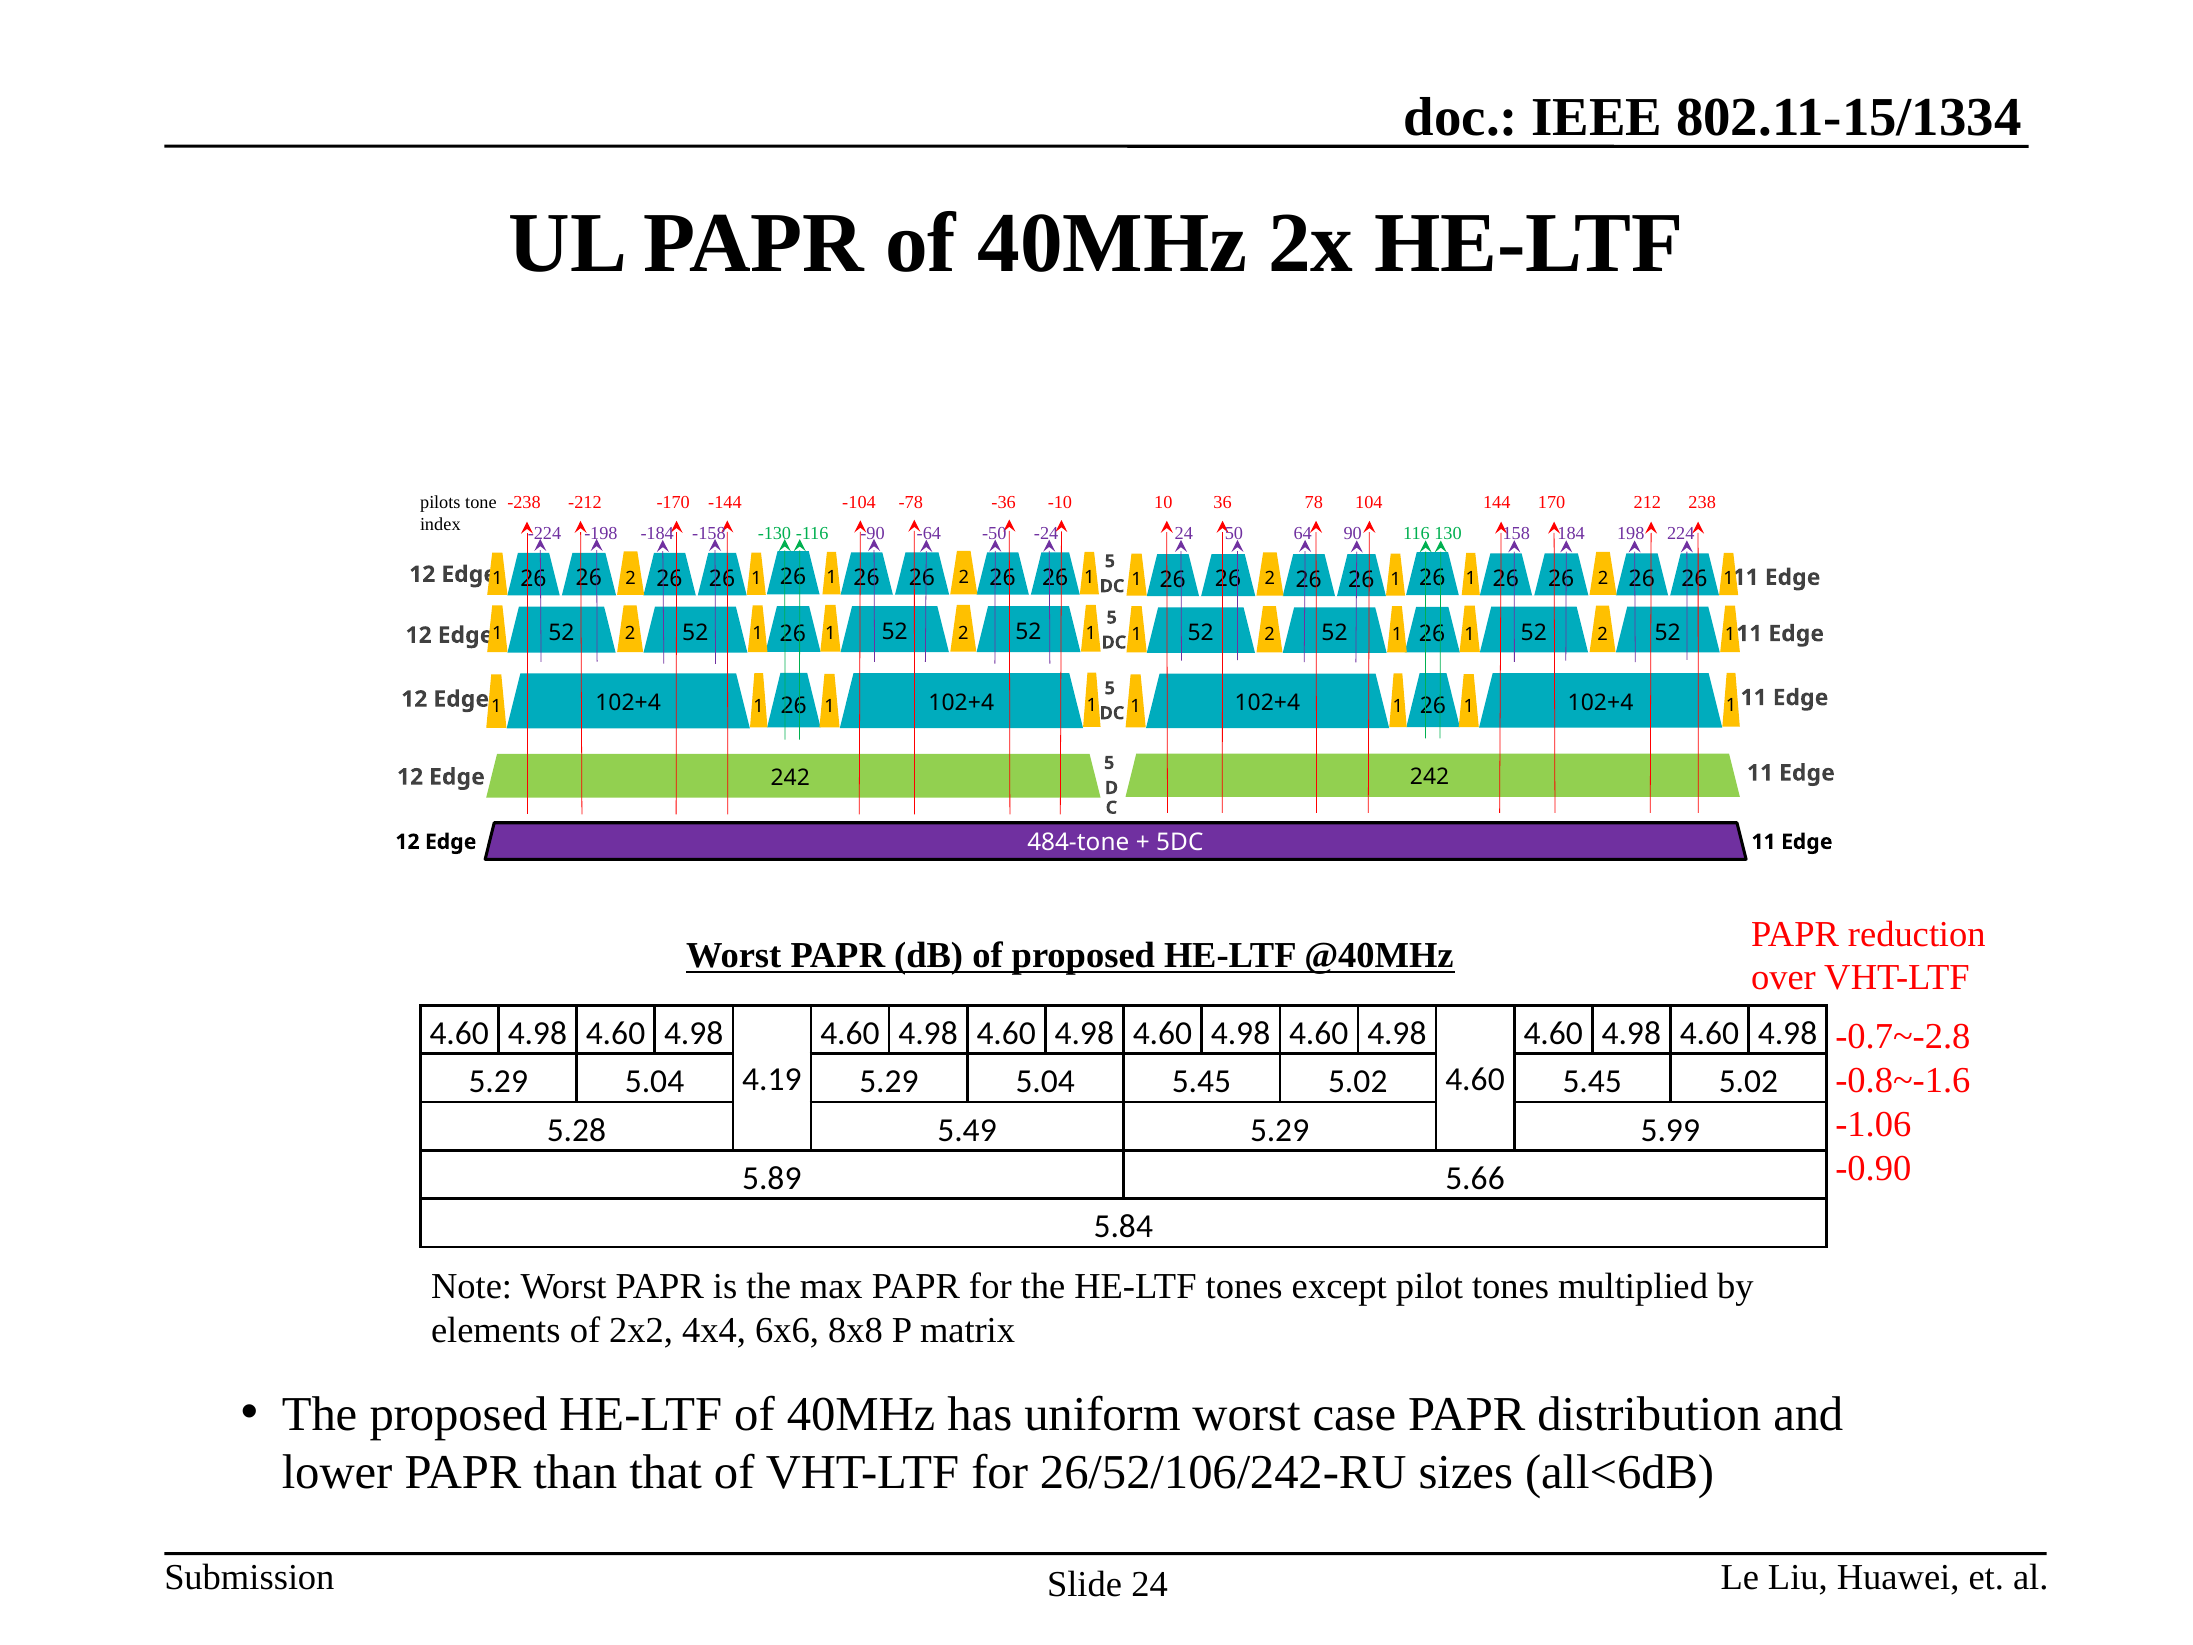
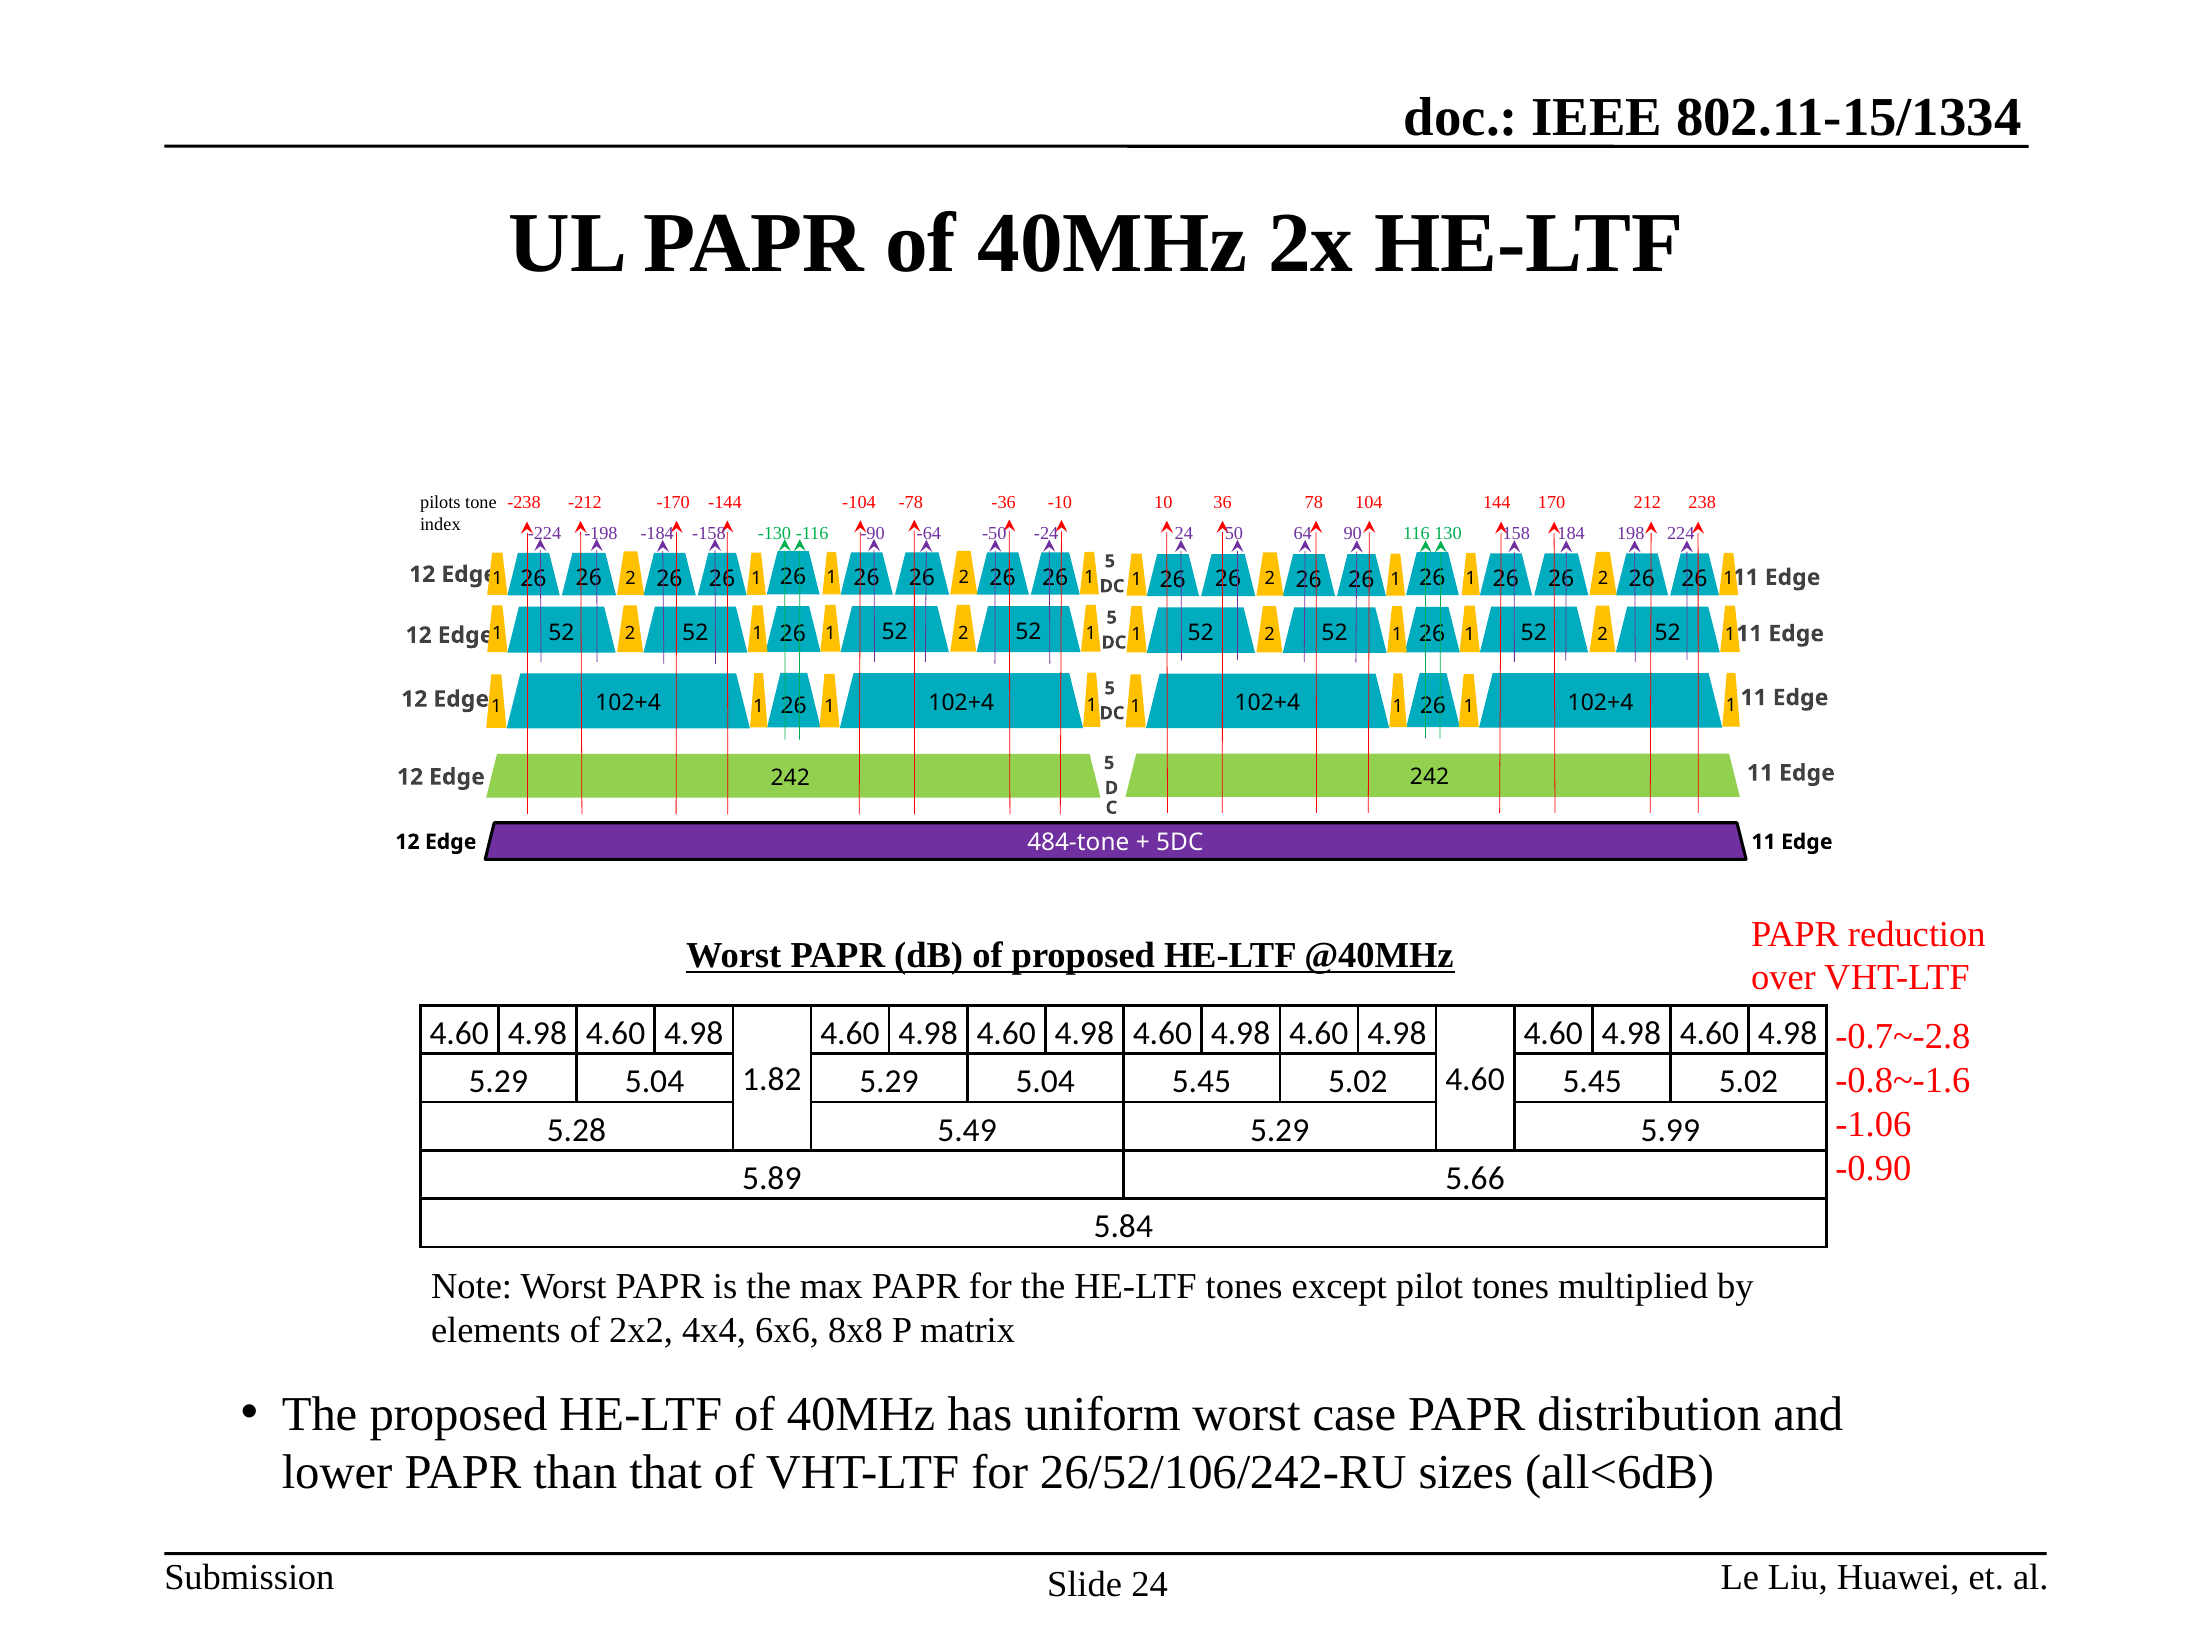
4.19: 4.19 -> 1.82
